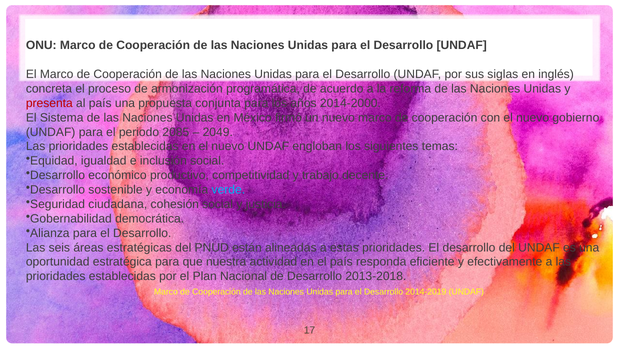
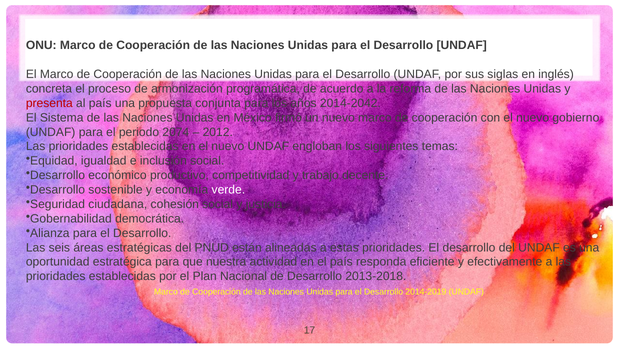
2014-2000: 2014-2000 -> 2014-2042
2085: 2085 -> 2074
2049: 2049 -> 2012
verde colour: light blue -> white
